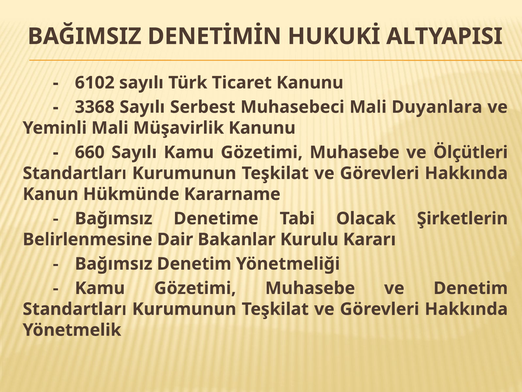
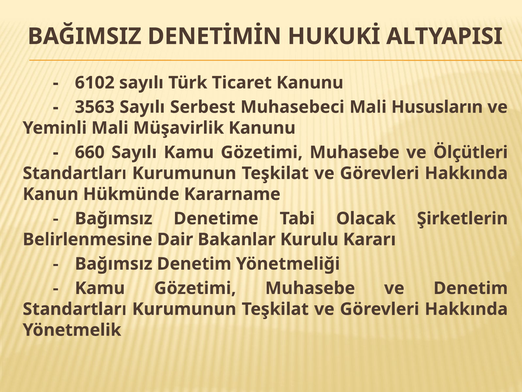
3368: 3368 -> 3563
Duyanlara: Duyanlara -> Hususların
